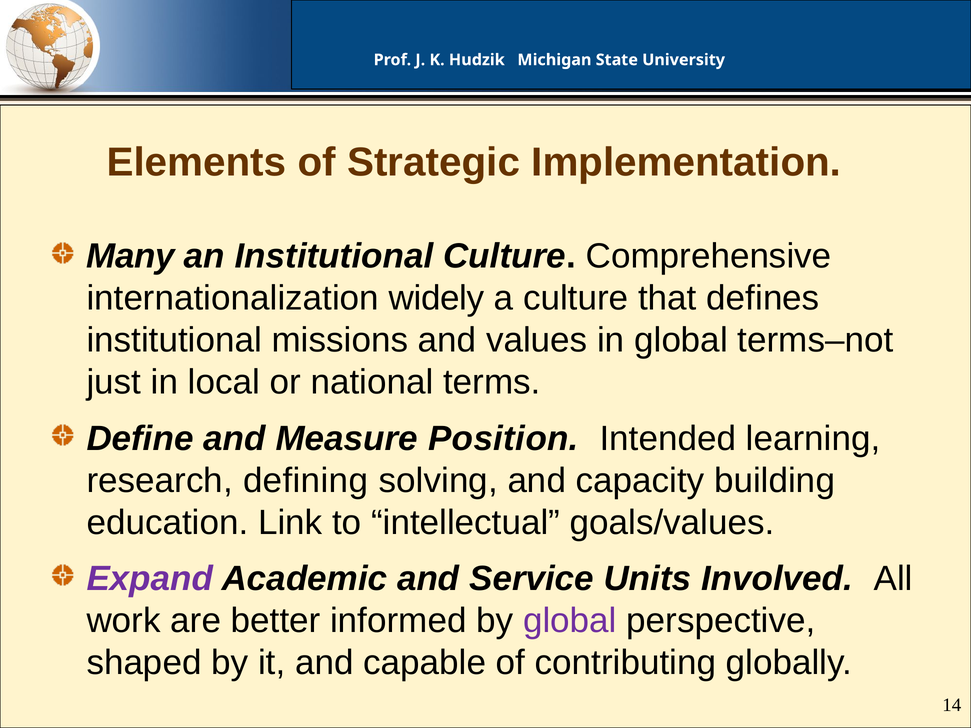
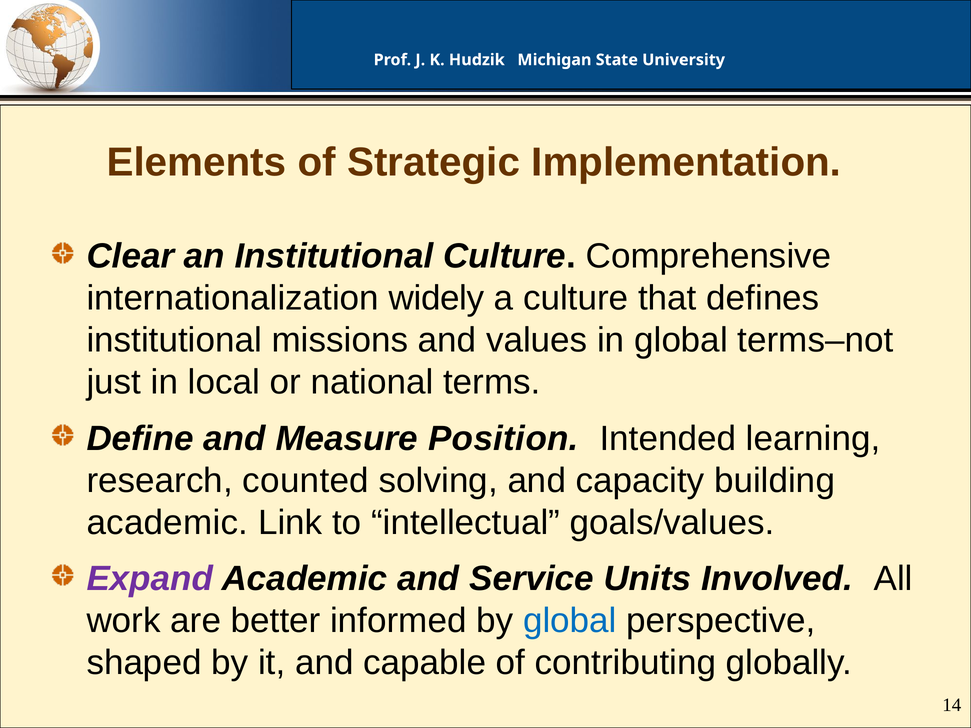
Many: Many -> Clear
defining: defining -> counted
education at (167, 523): education -> academic
global at (570, 621) colour: purple -> blue
